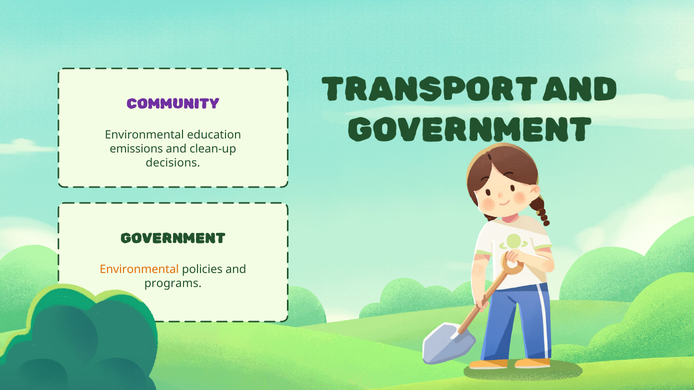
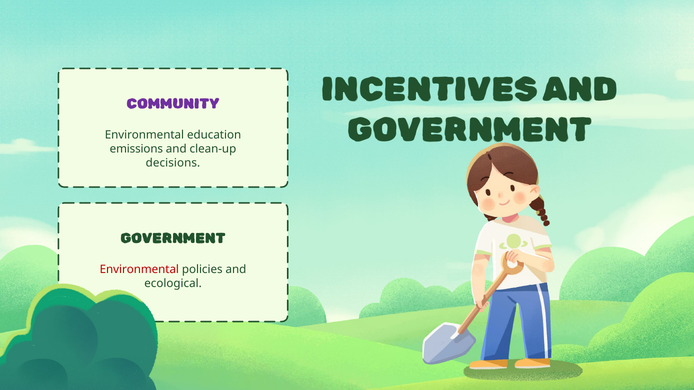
TRANSPORT: TRANSPORT -> INCENTIVES
Environmental at (139, 270) colour: orange -> red
programs: programs -> ecological
